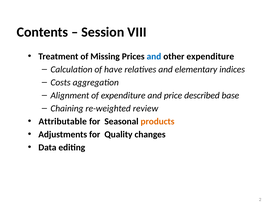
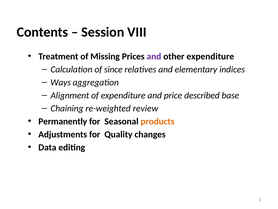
and at (154, 56) colour: blue -> purple
have: have -> since
Costs: Costs -> Ways
Attributable: Attributable -> Permanently
